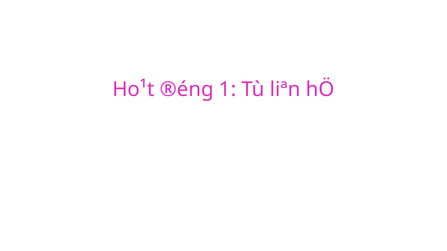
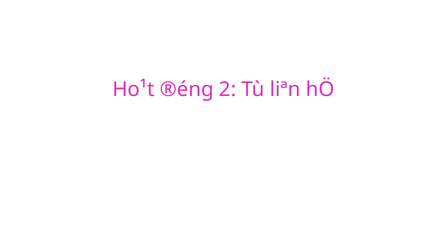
1: 1 -> 2
